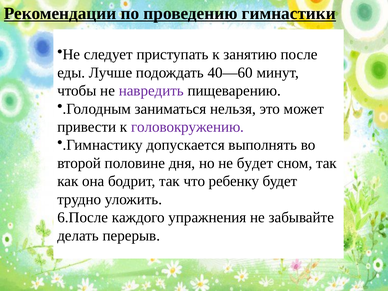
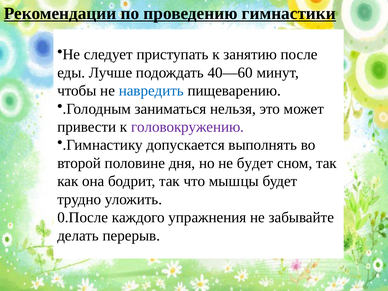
навредить colour: purple -> blue
ребенку: ребенку -> мышцы
6.После: 6.После -> 0.После
